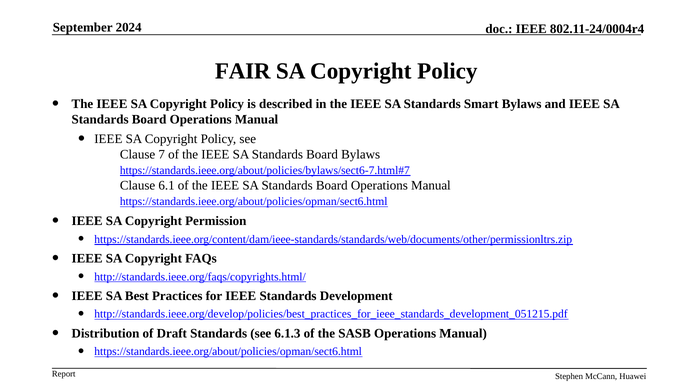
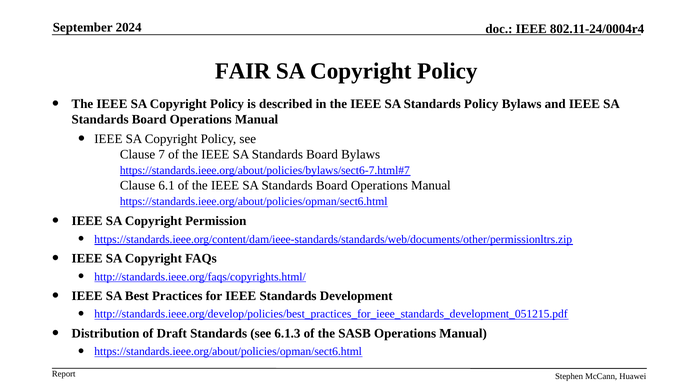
Standards Smart: Smart -> Policy
